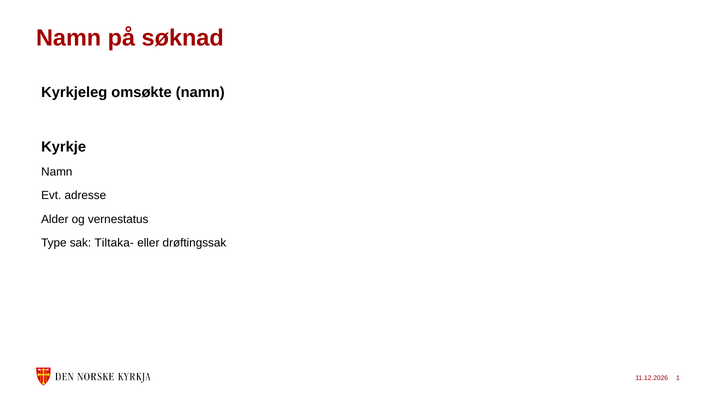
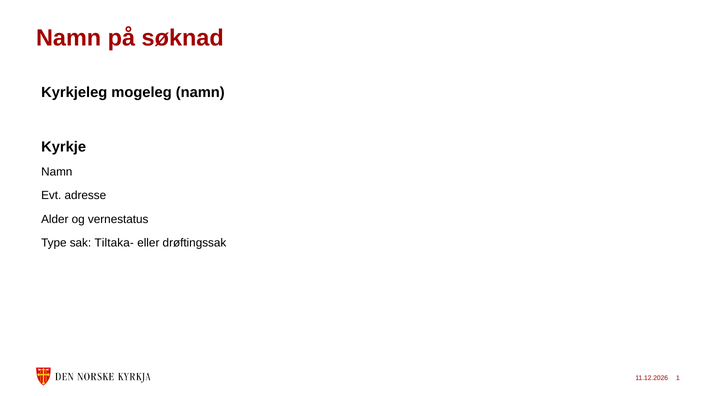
omsøkte: omsøkte -> mogeleg
